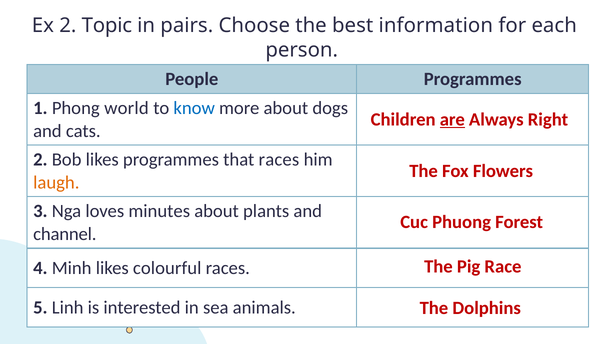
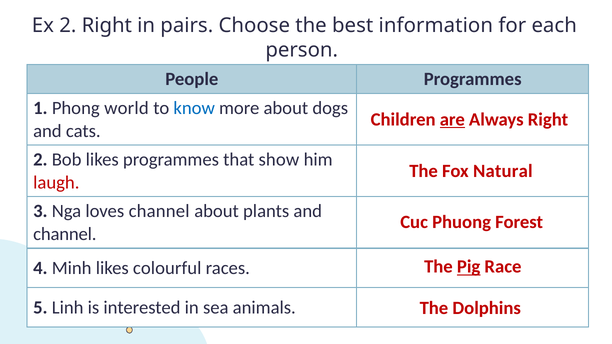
2 Topic: Topic -> Right
that races: races -> show
Flowers: Flowers -> Natural
laugh colour: orange -> red
loves minutes: minutes -> channel
Pig underline: none -> present
